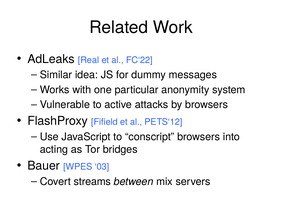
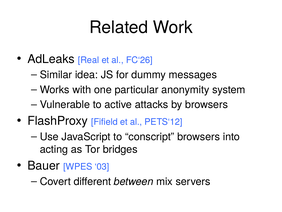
FC‘22: FC‘22 -> FC‘26
streams: streams -> different
